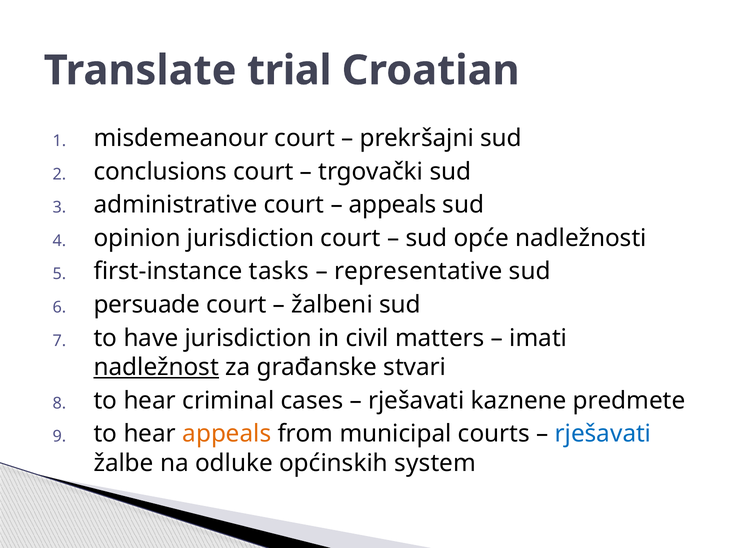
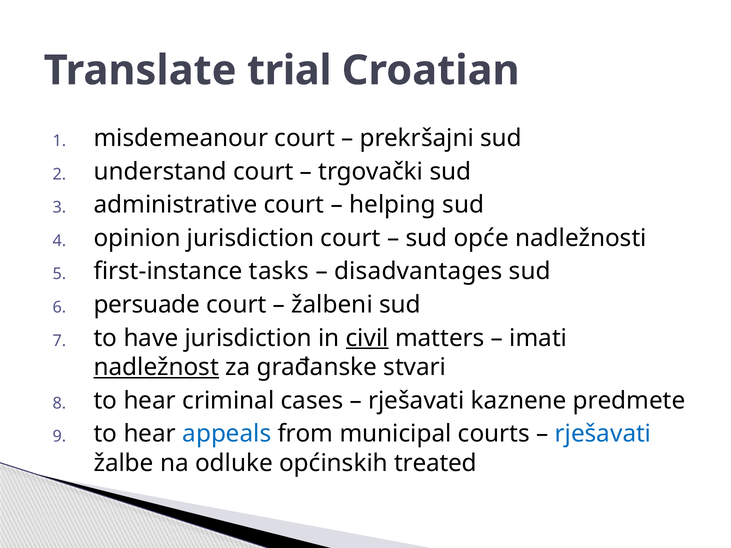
conclusions: conclusions -> understand
appeals at (393, 205): appeals -> helping
representative: representative -> disadvantages
civil underline: none -> present
appeals at (227, 434) colour: orange -> blue
system: system -> treated
